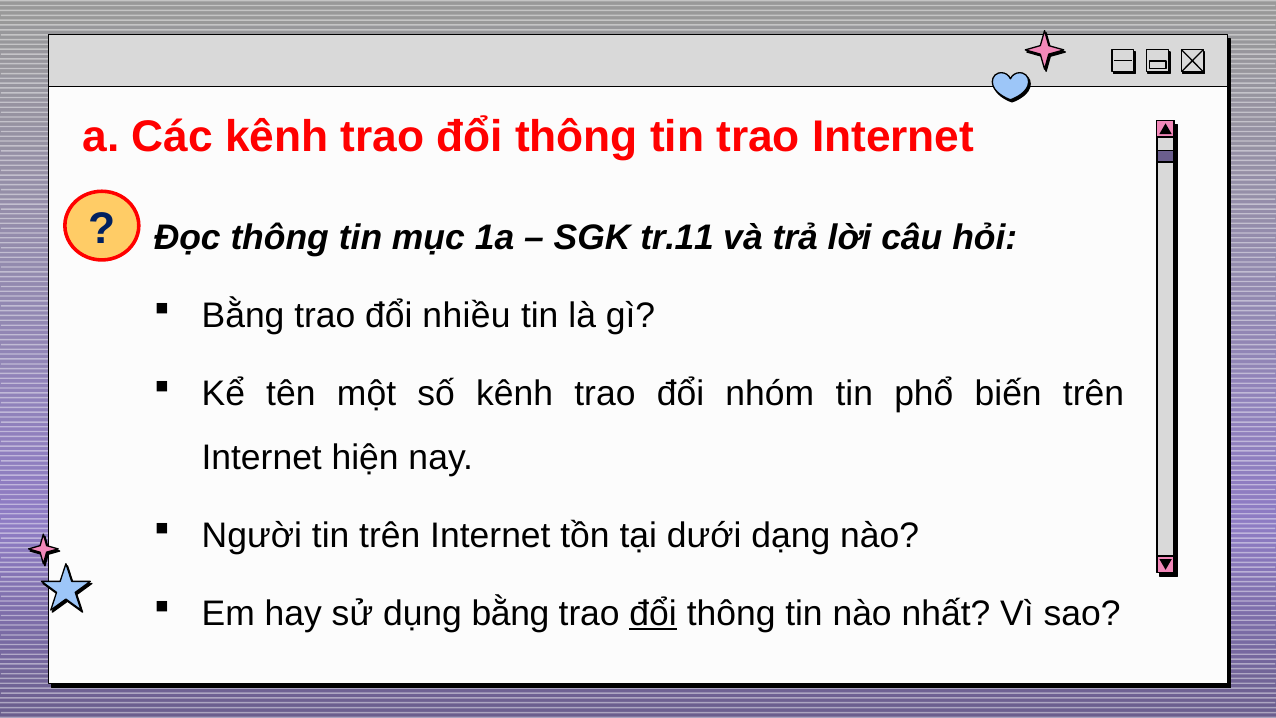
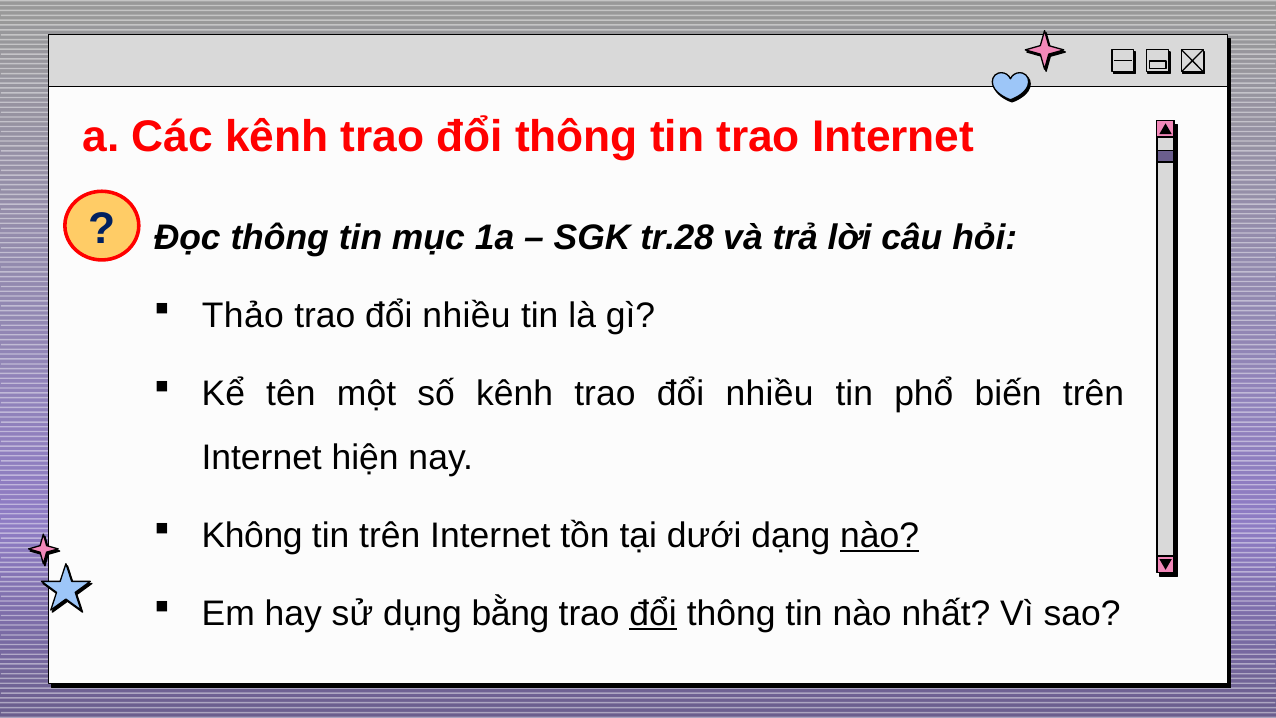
tr.11: tr.11 -> tr.28
Bằng at (243, 316): Bằng -> Thảo
kênh trao đổi nhóm: nhóm -> nhiều
Người: Người -> Không
nào at (880, 536) underline: none -> present
